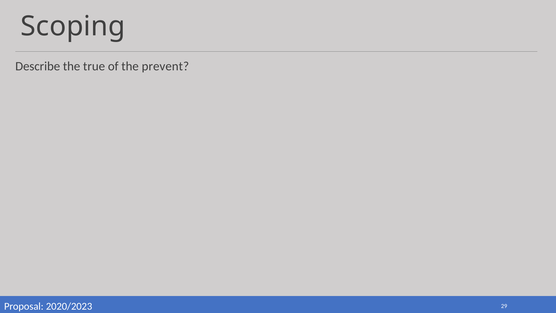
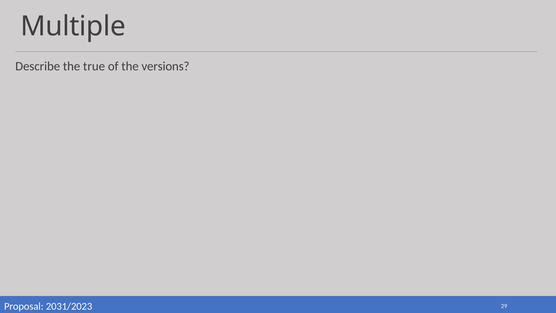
Scoping: Scoping -> Multiple
prevent: prevent -> versions
2020/2023: 2020/2023 -> 2031/2023
